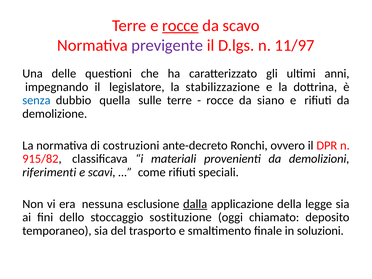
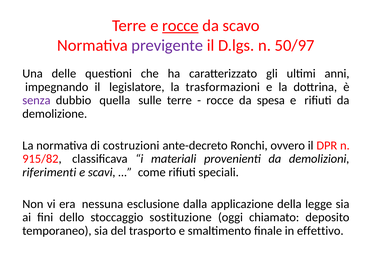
11/97: 11/97 -> 50/97
stabilizzazione: stabilizzazione -> trasformazioni
senza colour: blue -> purple
siano: siano -> spesa
dalla underline: present -> none
soluzioni: soluzioni -> effettivo
